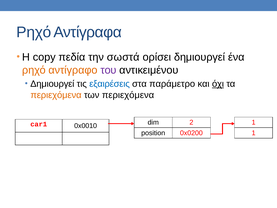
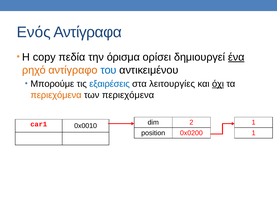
Ρηχό at (34, 32): Ρηχό -> Ενός
σωστά: σωστά -> όρισμα
ένα underline: none -> present
του colour: purple -> blue
Δημιουργεί at (52, 84): Δημιουργεί -> Μπορούμε
παράμετρο: παράμετρο -> λειτουργίες
